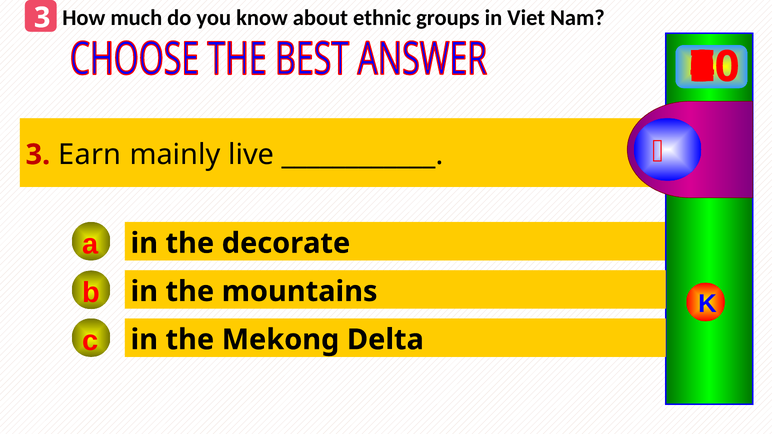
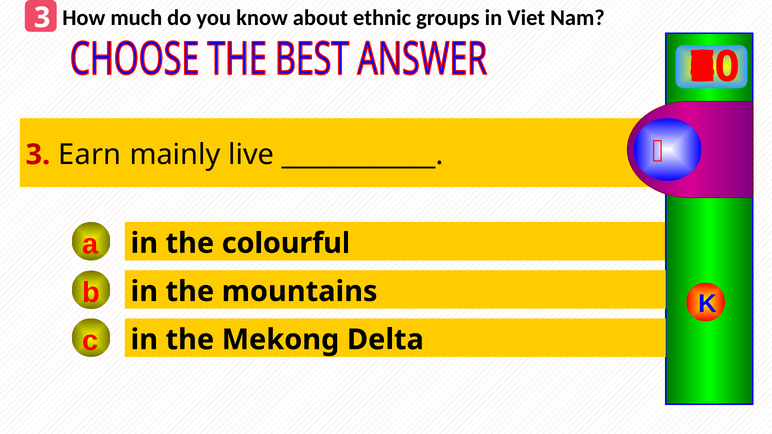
decorate: decorate -> colourful
